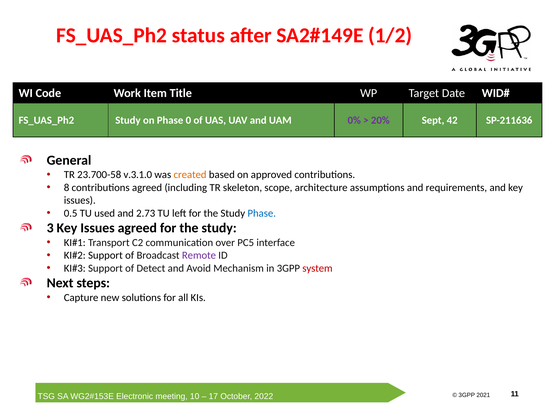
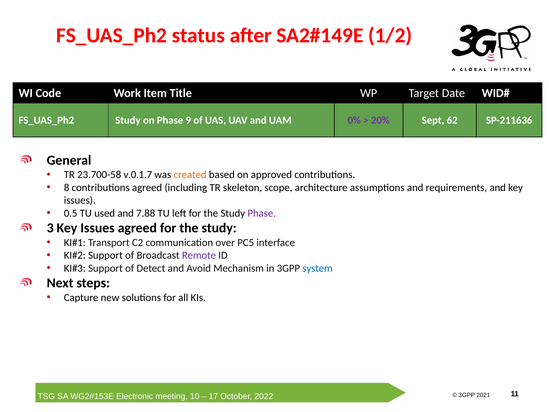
0: 0 -> 9
42: 42 -> 62
v.3.1.0: v.3.1.0 -> v.0.1.7
2.73: 2.73 -> 7.88
Phase at (262, 213) colour: blue -> purple
system colour: red -> blue
